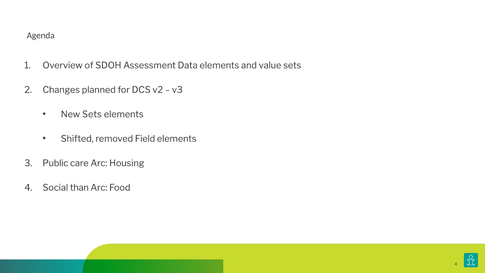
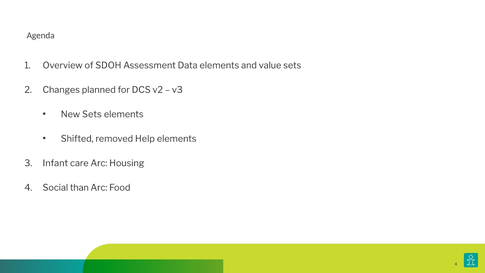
Field: Field -> Help
Public: Public -> Infant
